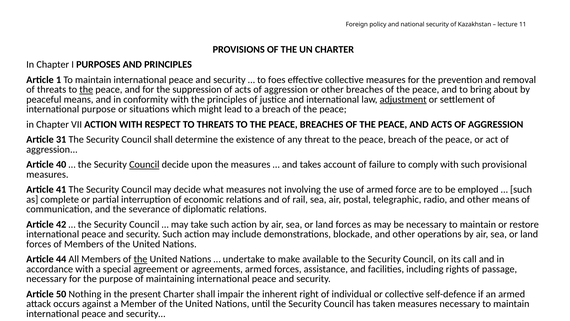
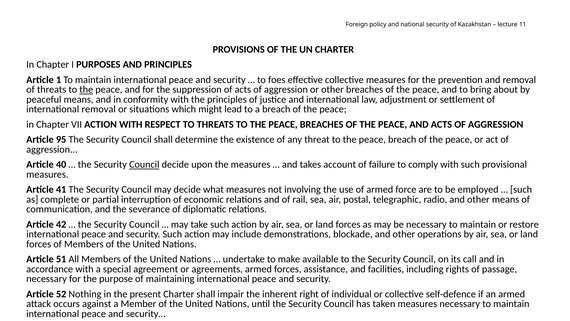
adjustment underline: present -> none
international purpose: purpose -> removal
31: 31 -> 95
44: 44 -> 51
the at (141, 259) underline: present -> none
50: 50 -> 52
